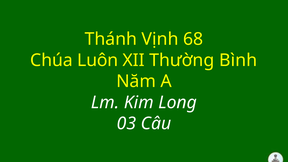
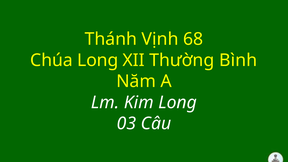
Chúa Luôn: Luôn -> Long
